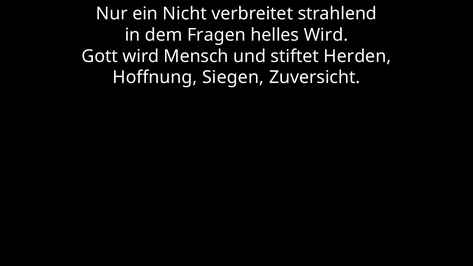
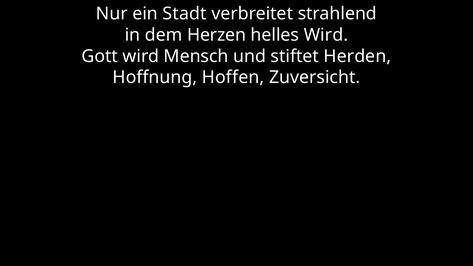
Nicht: Nicht -> Stadt
Fragen: Fragen -> Herzen
Siegen: Siegen -> Hoffen
